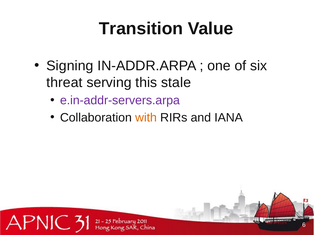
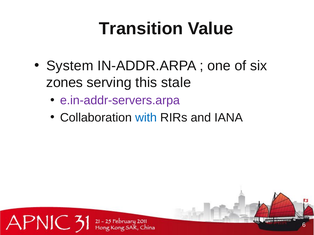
Signing: Signing -> System
threat: threat -> zones
with colour: orange -> blue
